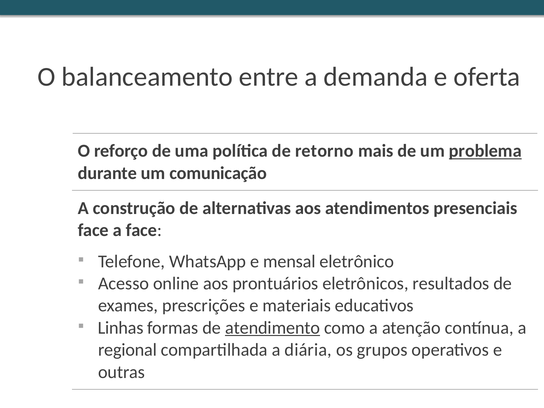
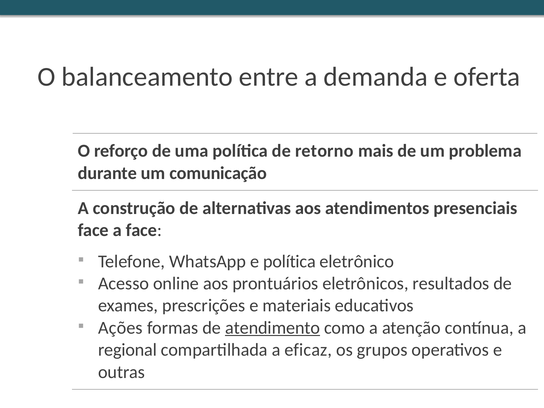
problema underline: present -> none
e mensal: mensal -> política
Linhas: Linhas -> Ações
diária: diária -> eficaz
